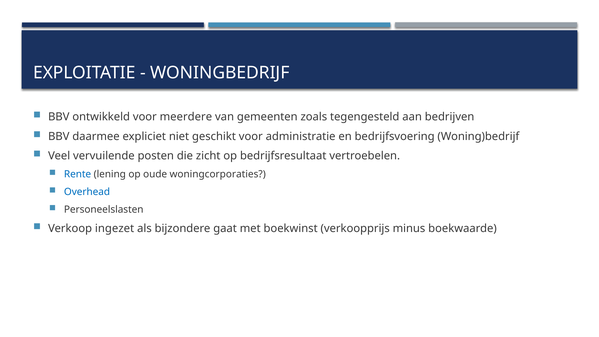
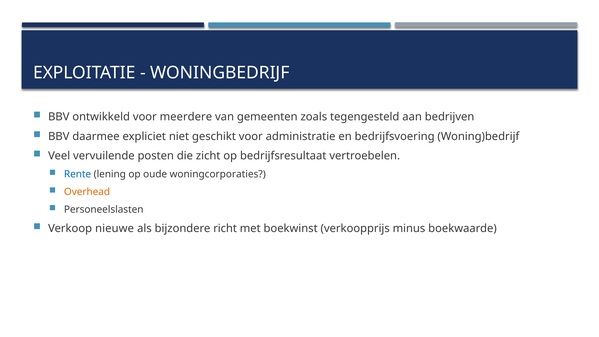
Overhead colour: blue -> orange
ingezet: ingezet -> nieuwe
gaat: gaat -> richt
